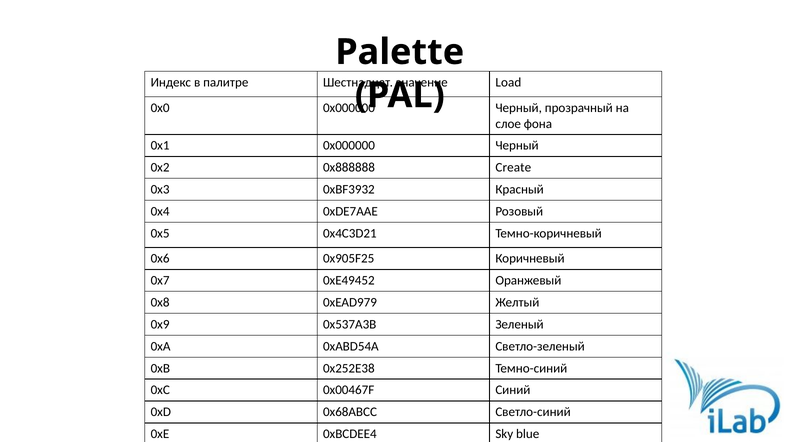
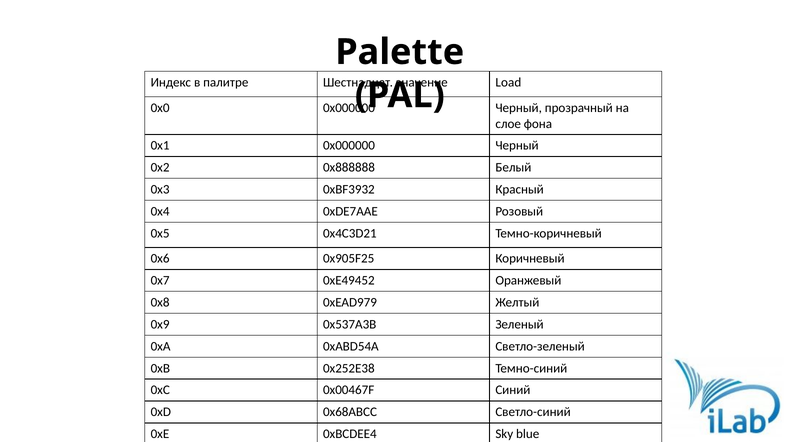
0x888888 Create: Create -> Белый
